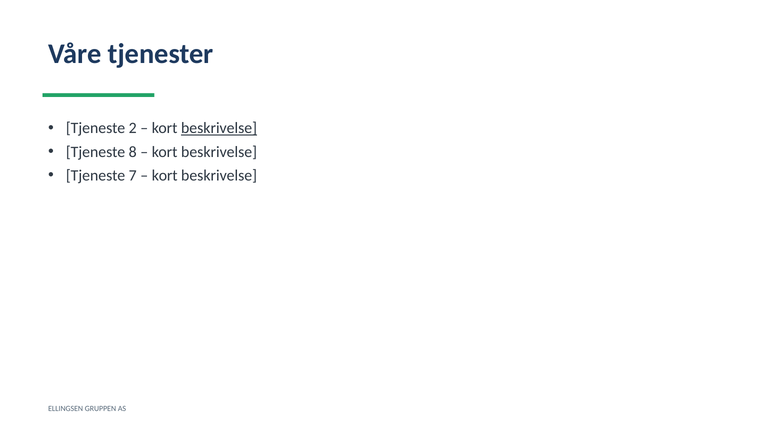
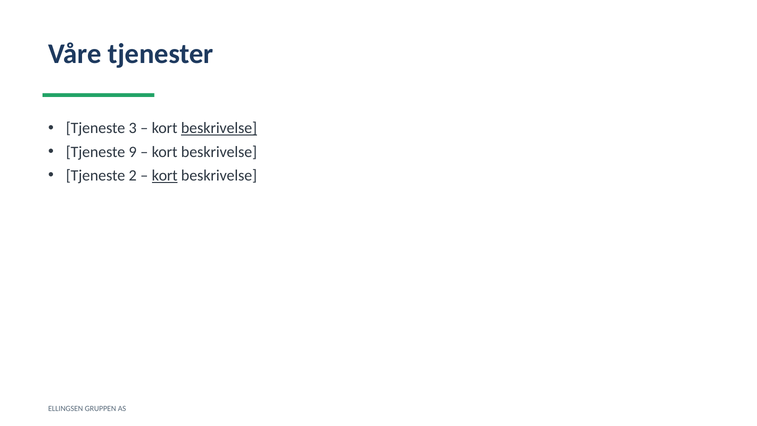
2: 2 -> 3
8: 8 -> 9
7: 7 -> 2
kort at (165, 176) underline: none -> present
